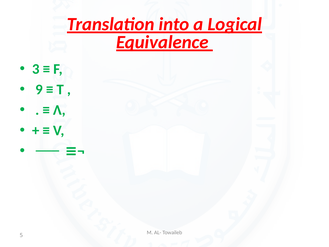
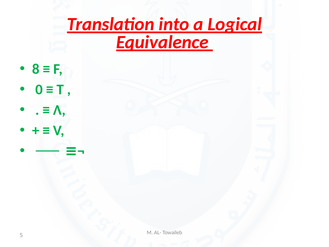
3: 3 -> 8
9: 9 -> 0
